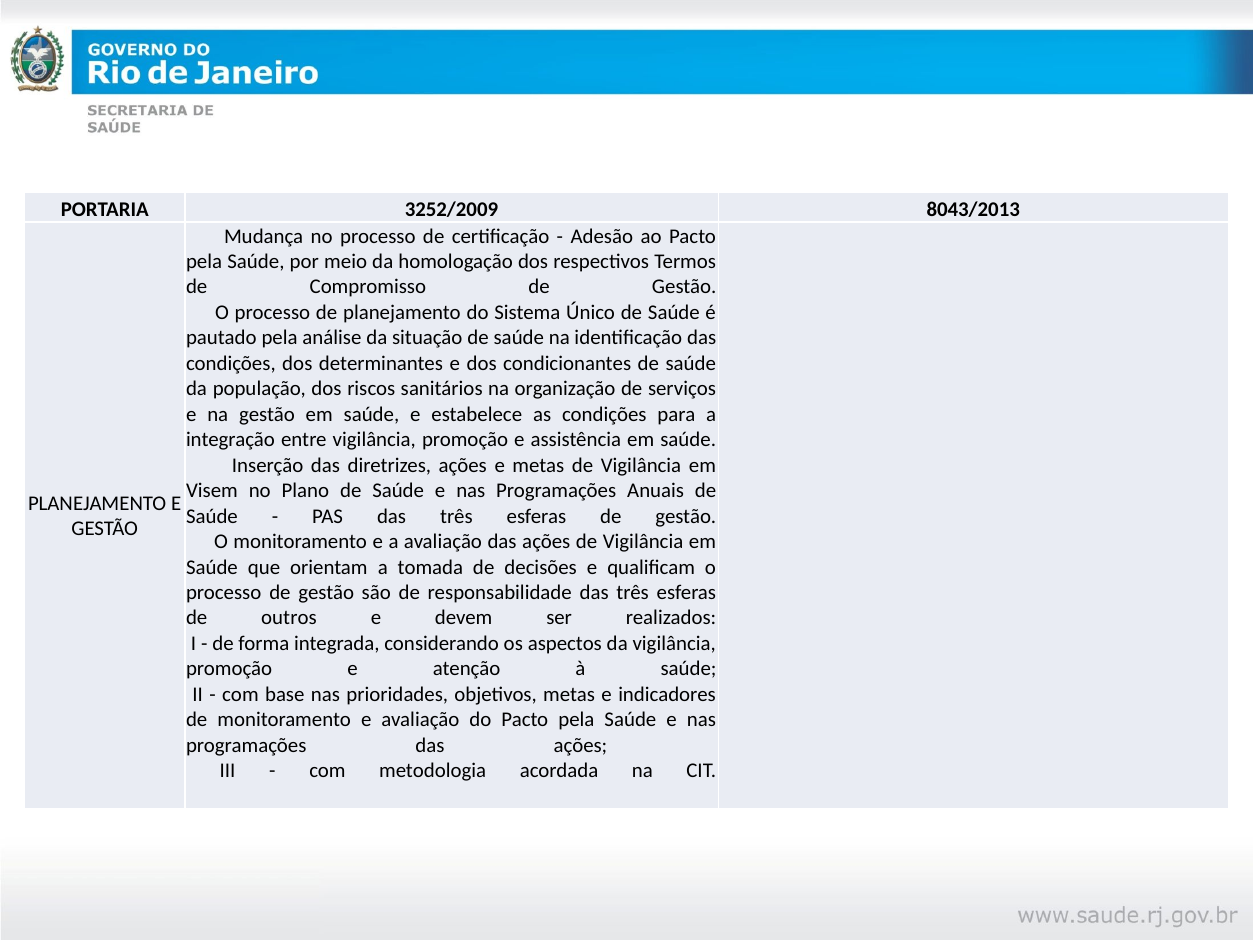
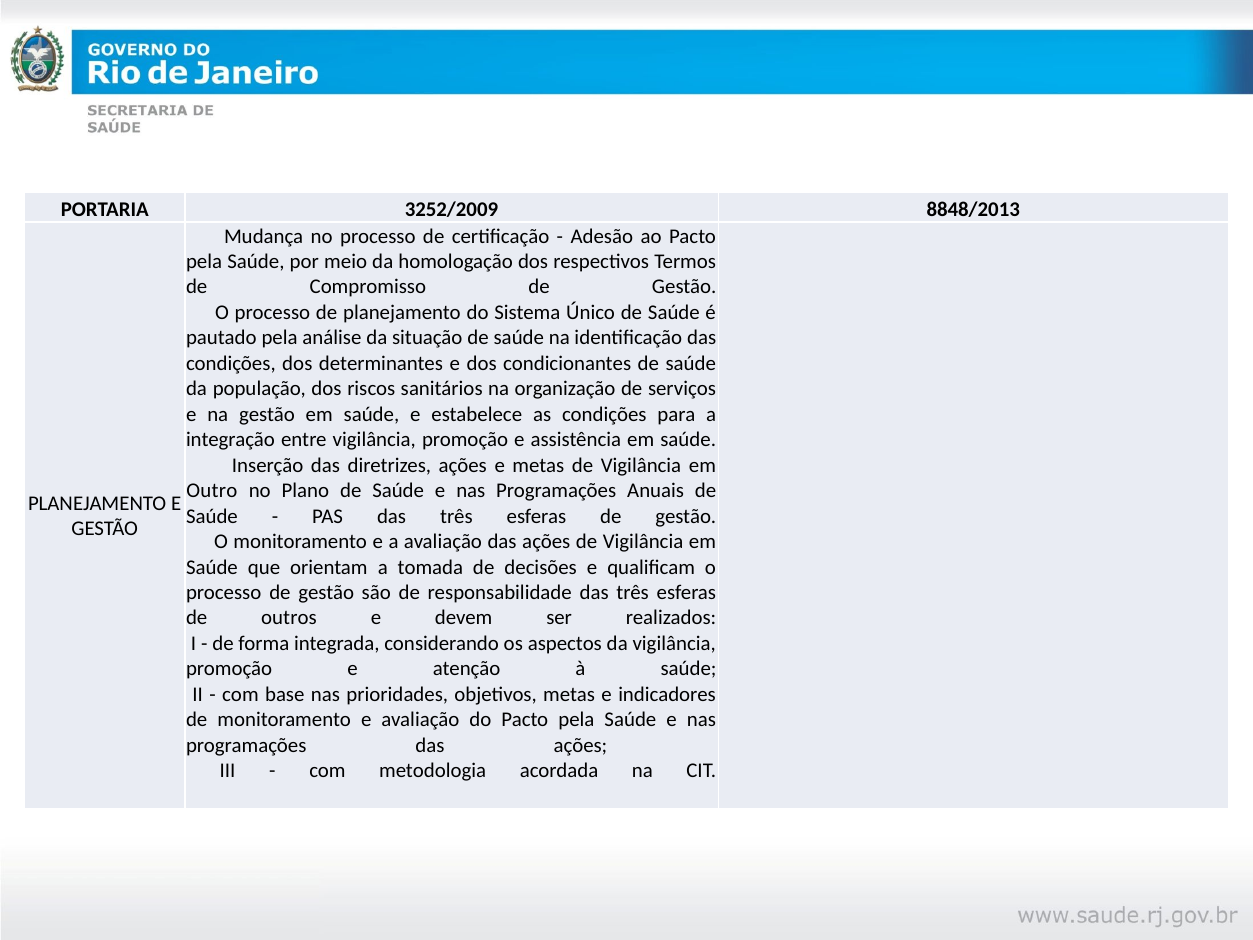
8043/2013: 8043/2013 -> 8848/2013
Visem: Visem -> Outro
